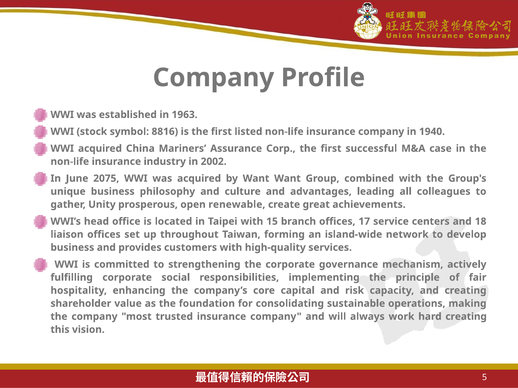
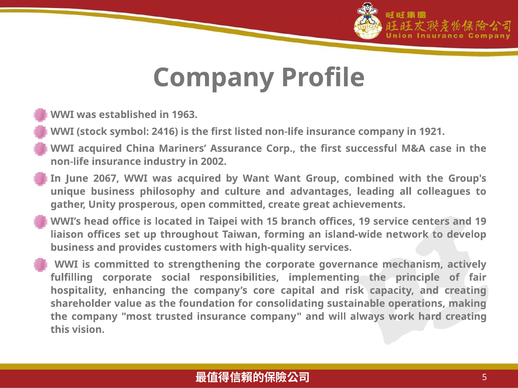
8816: 8816 -> 2416
1940: 1940 -> 1921
2075: 2075 -> 2067
open renewable: renewable -> committed
offices 17: 17 -> 19
and 18: 18 -> 19
